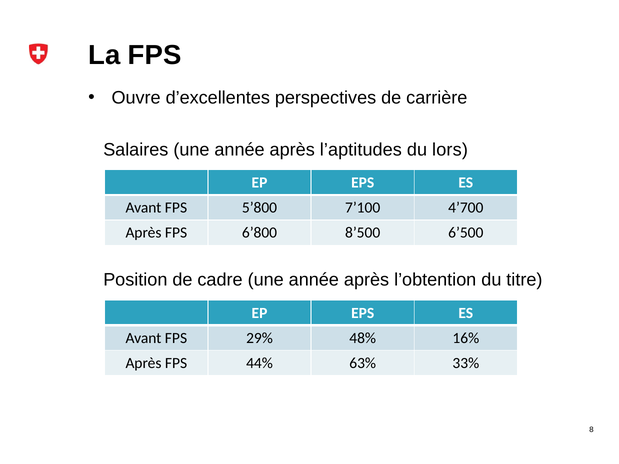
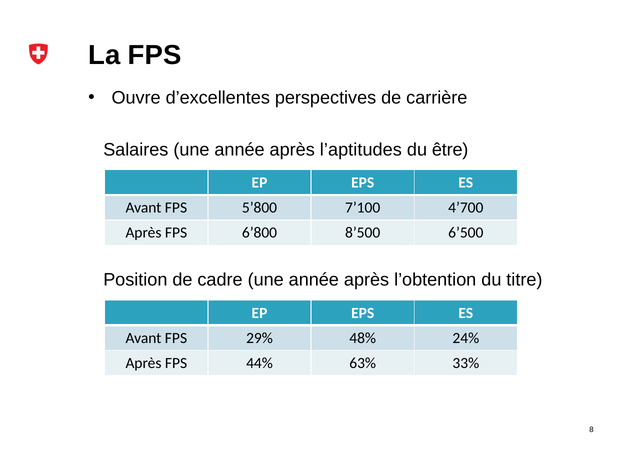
lors: lors -> être
16%: 16% -> 24%
